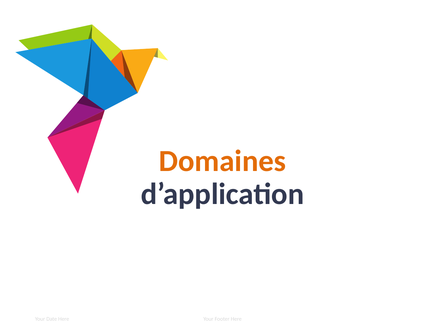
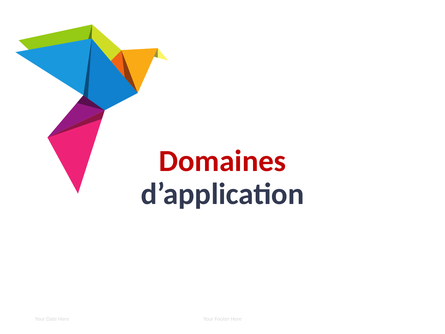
Domaines colour: orange -> red
